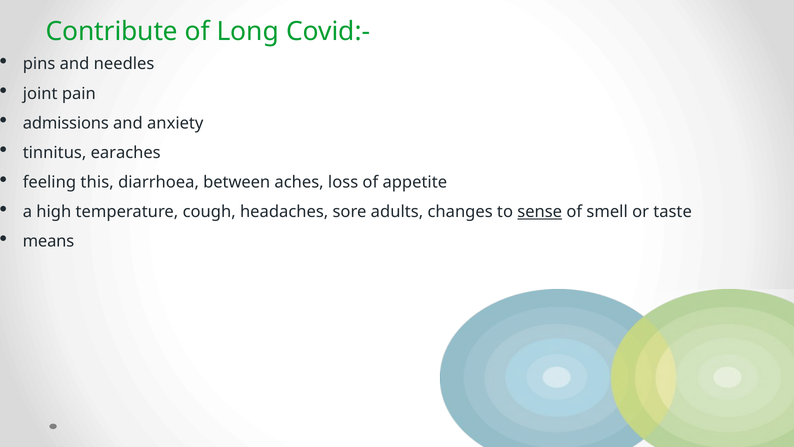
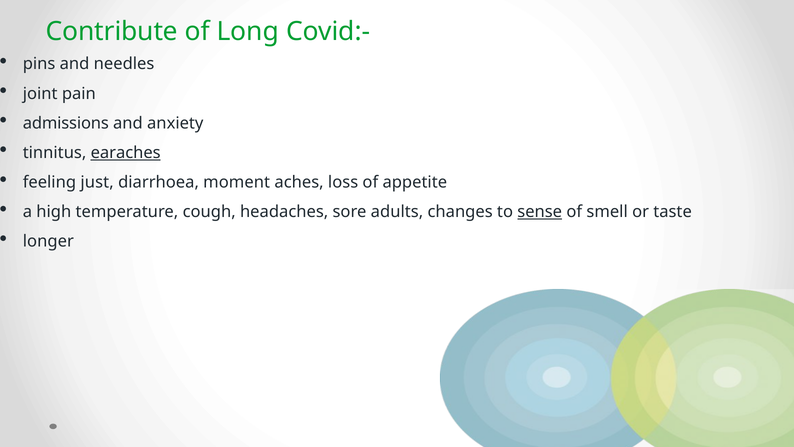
earaches underline: none -> present
this: this -> just
between: between -> moment
means: means -> longer
